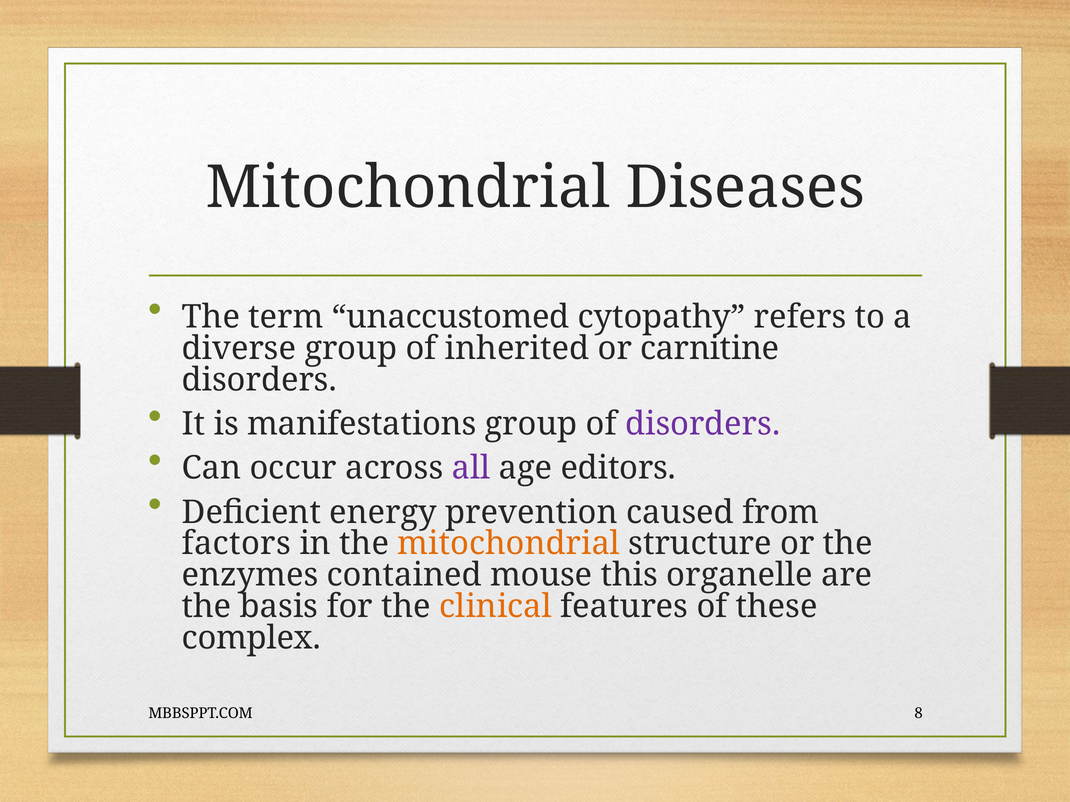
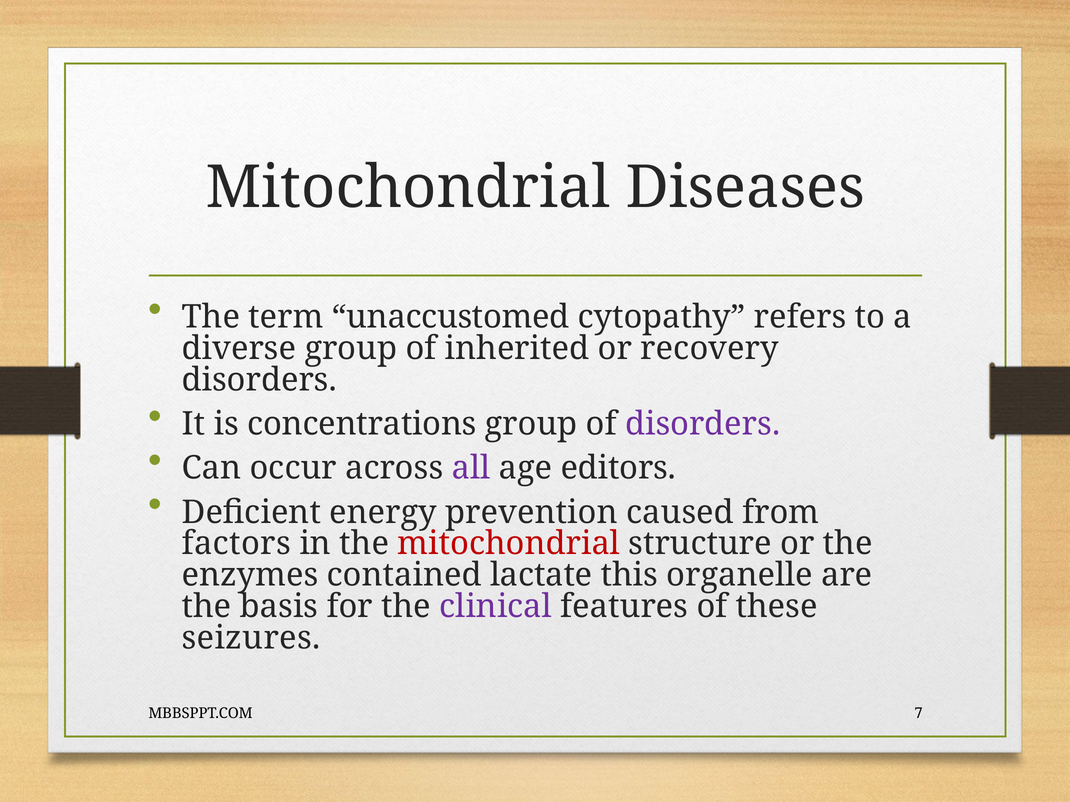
carnitine: carnitine -> recovery
manifestations: manifestations -> concentrations
mitochondrial at (509, 544) colour: orange -> red
mouse: mouse -> lactate
clinical colour: orange -> purple
complex: complex -> seizures
8: 8 -> 7
